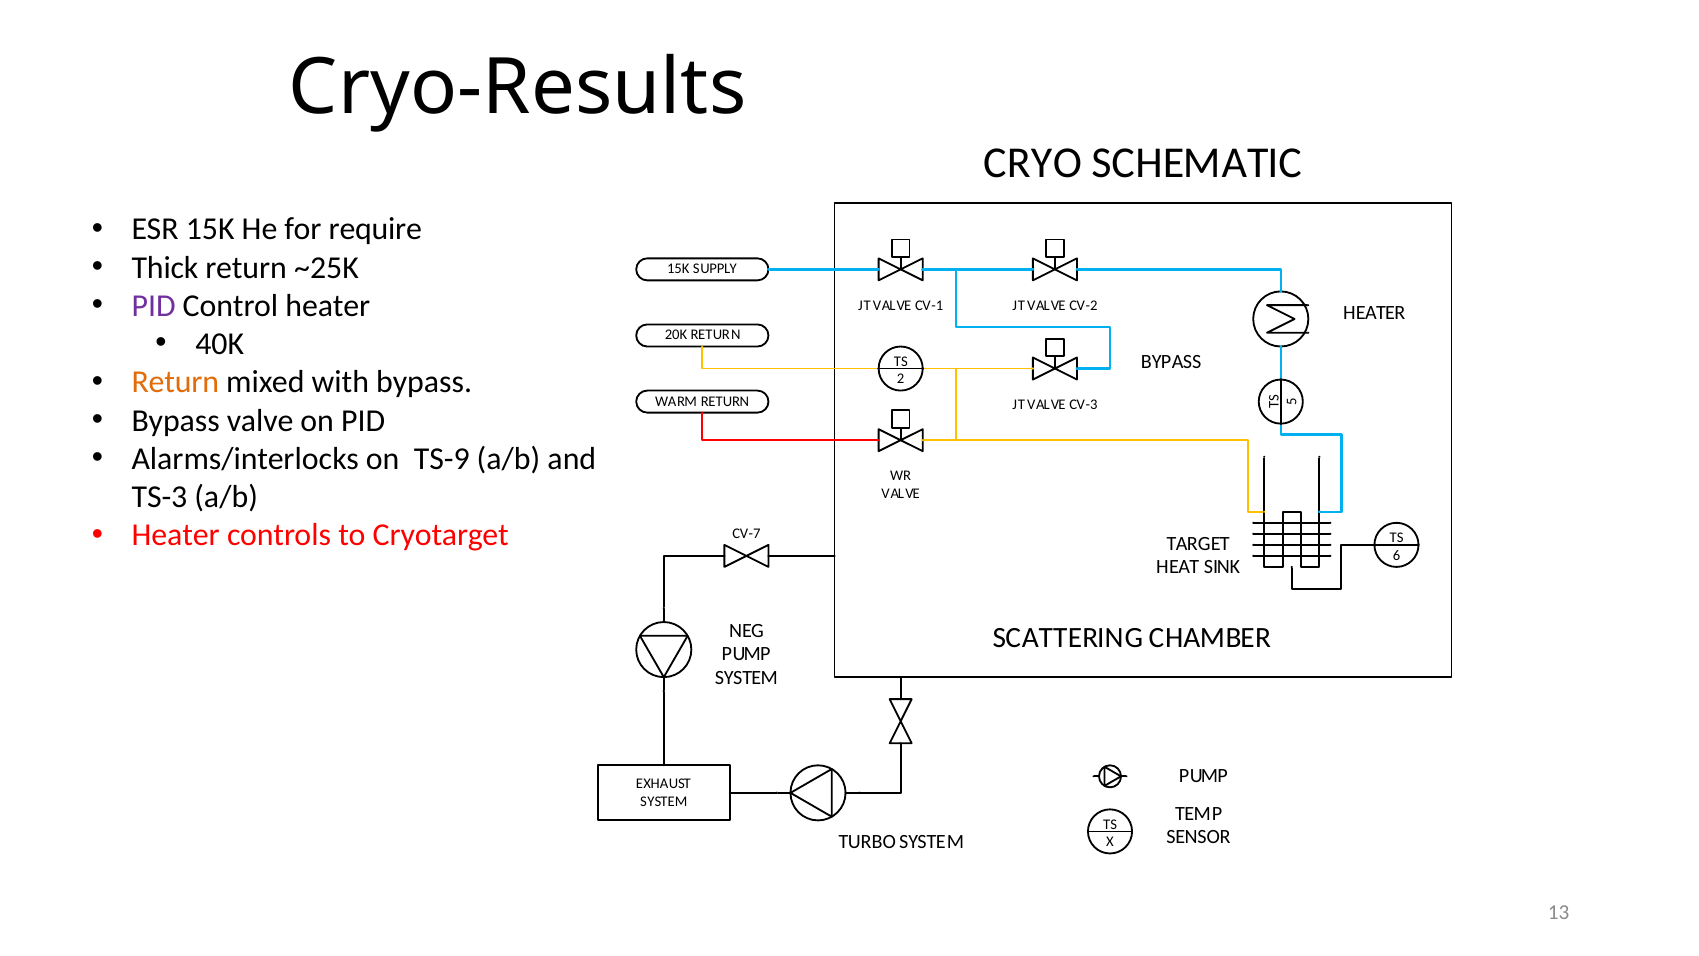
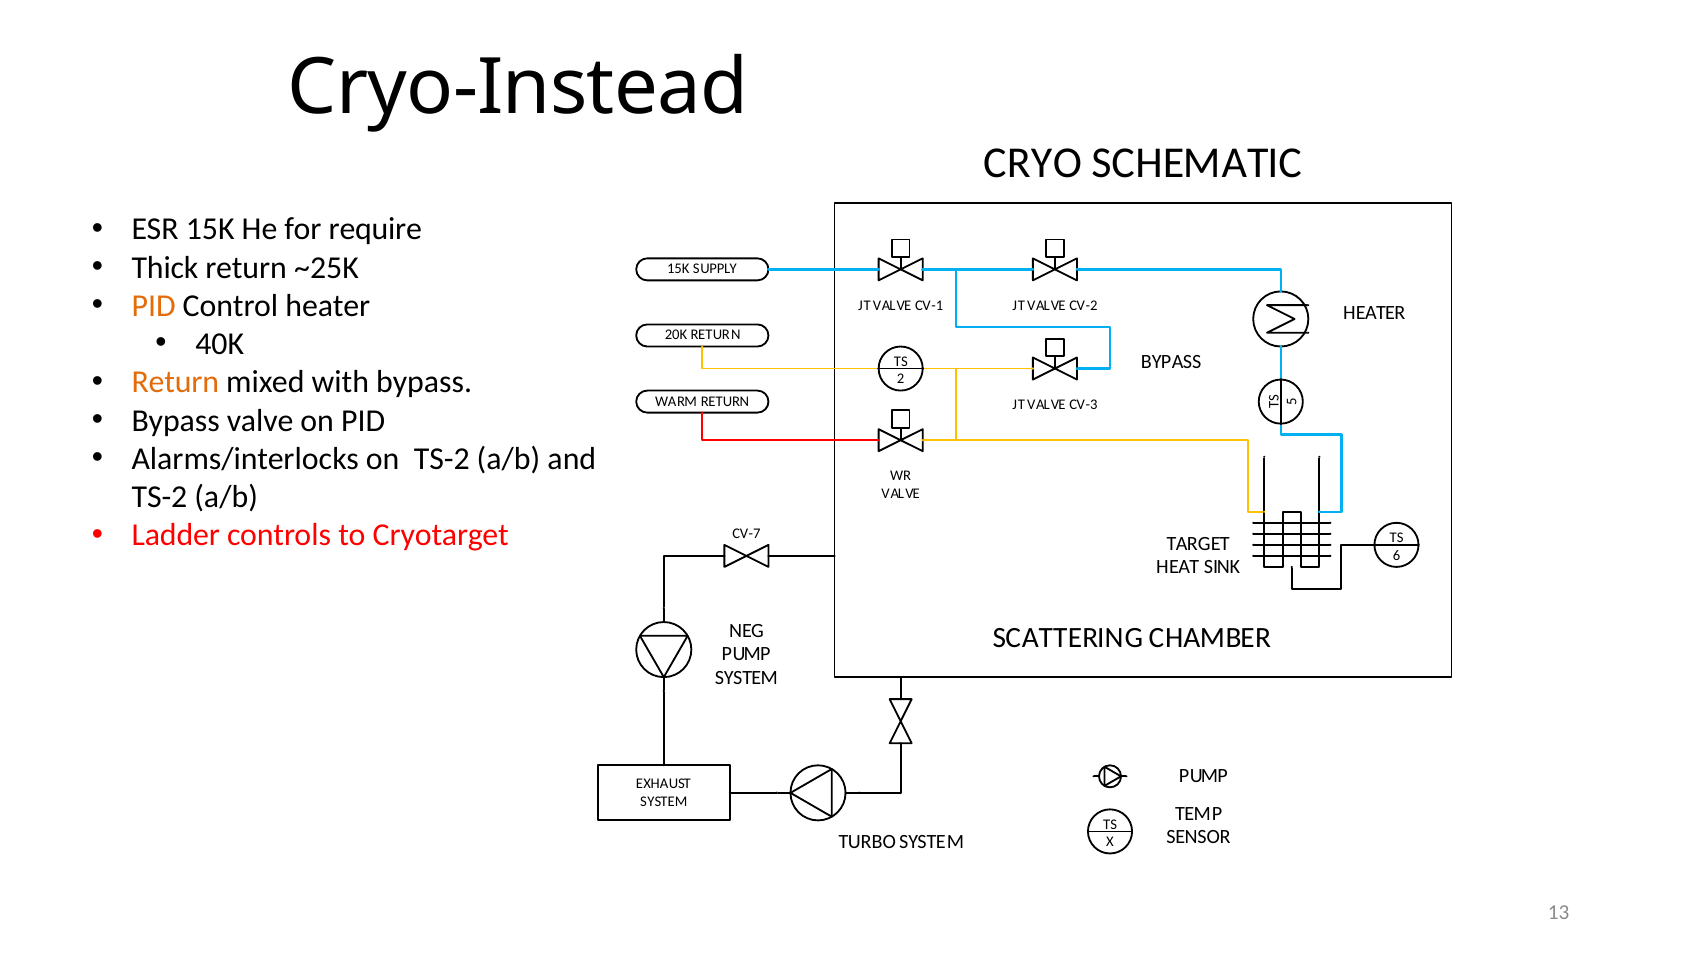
Cryo-Results: Cryo-Results -> Cryo-Instead
PID at (154, 306) colour: purple -> orange
on TS-9: TS-9 -> TS-2
TS-3 at (159, 497): TS-3 -> TS-2
Heater at (176, 535): Heater -> Ladder
